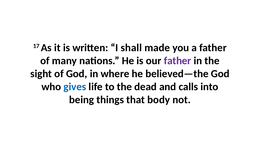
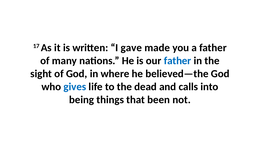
shall: shall -> gave
father at (178, 61) colour: purple -> blue
body: body -> been
